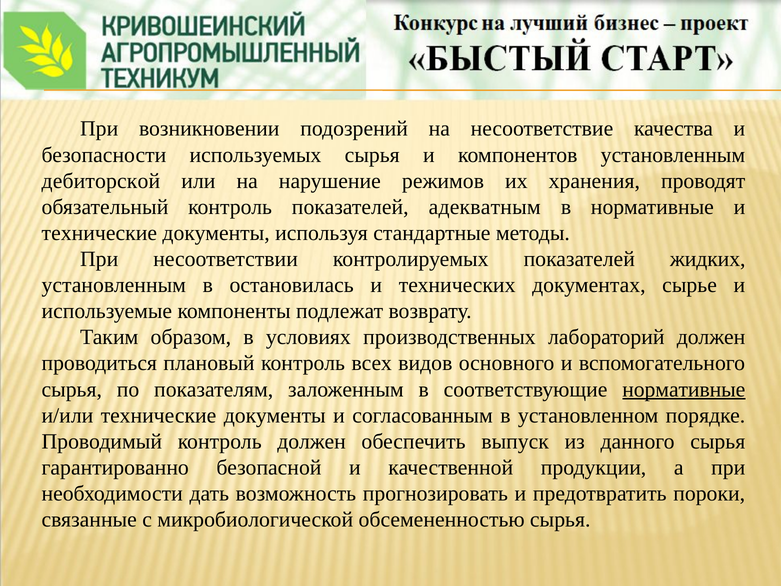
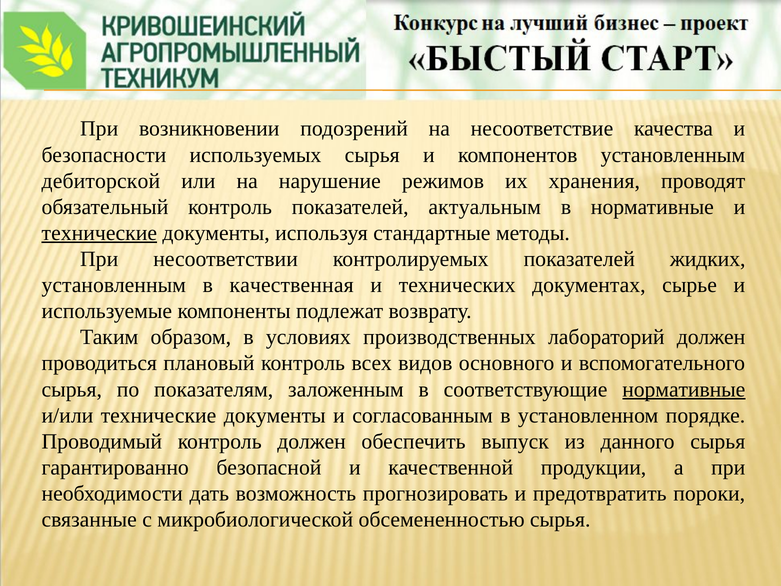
адекватным: адекватным -> актуальным
технические at (99, 233) underline: none -> present
остановилась: остановилась -> качественная
